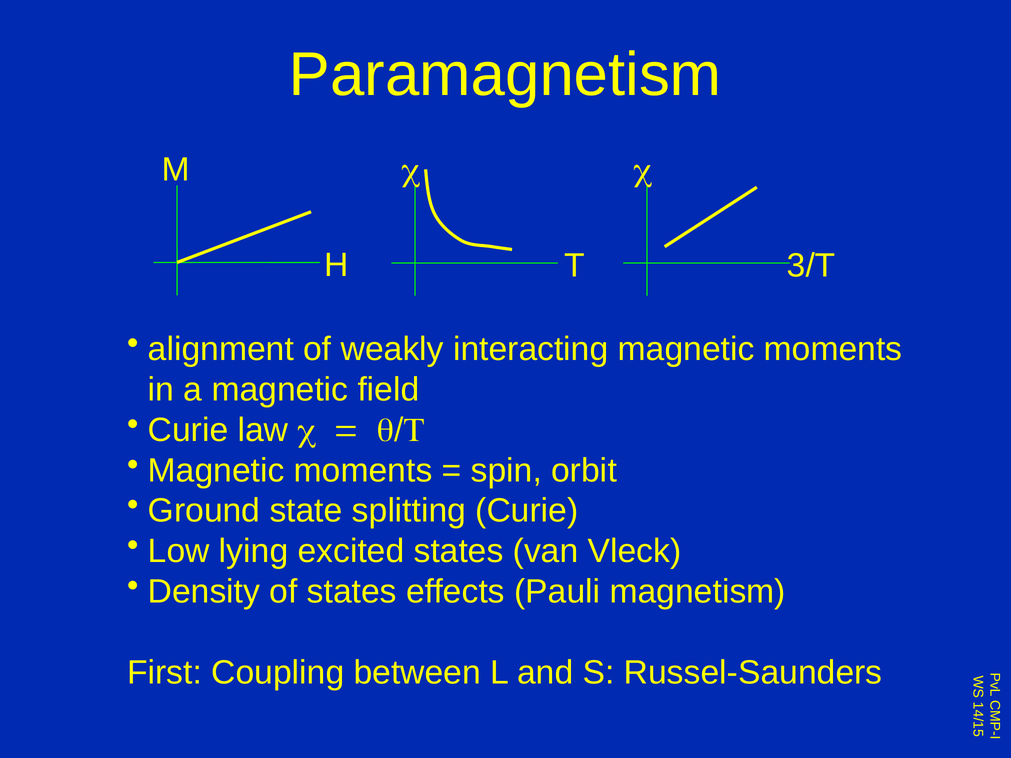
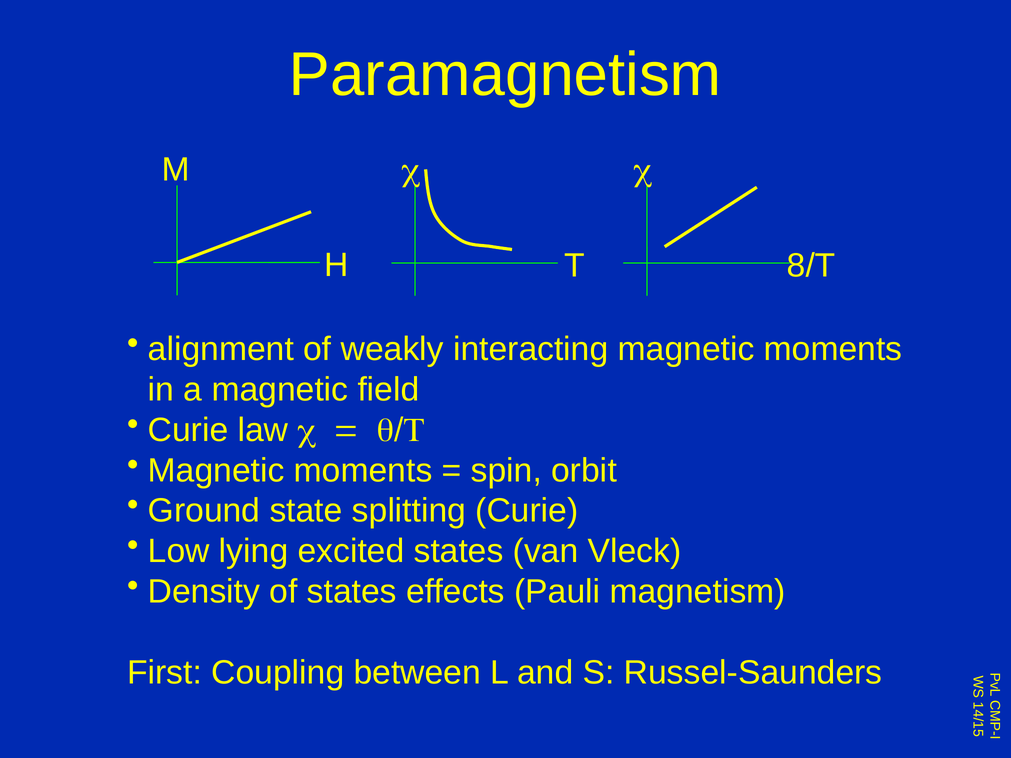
3/T: 3/T -> 8/T
